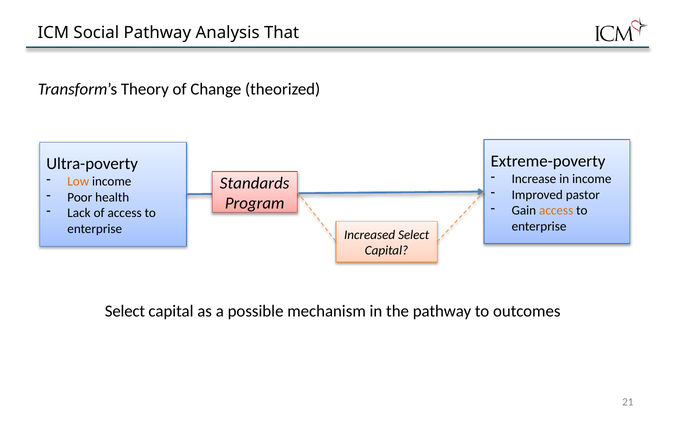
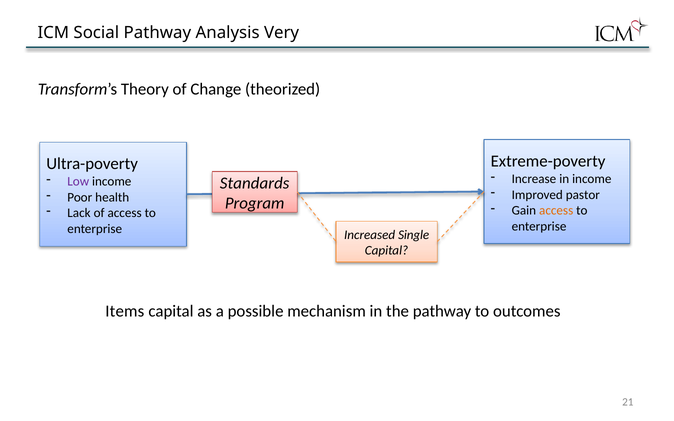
That: That -> Very
Low colour: orange -> purple
Increased Select: Select -> Single
Select at (125, 311): Select -> Items
